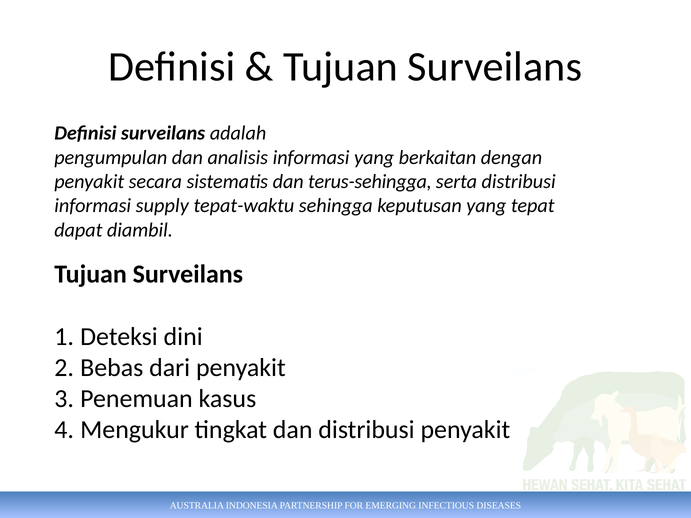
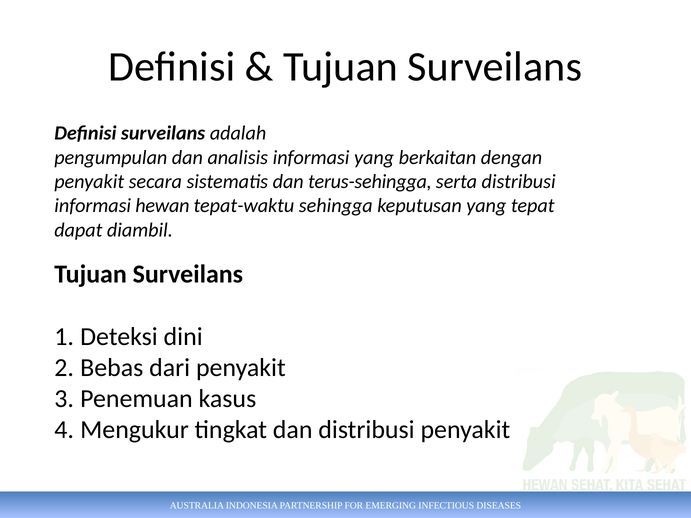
supply: supply -> hewan
